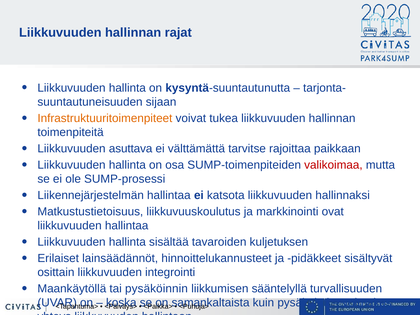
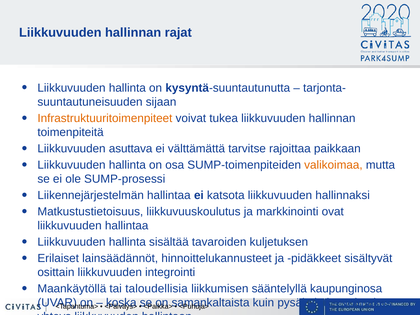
valikoimaa colour: red -> orange
pysäköinnin: pysäköinnin -> taloudellisia
turvallisuuden: turvallisuuden -> kaupunginosa
